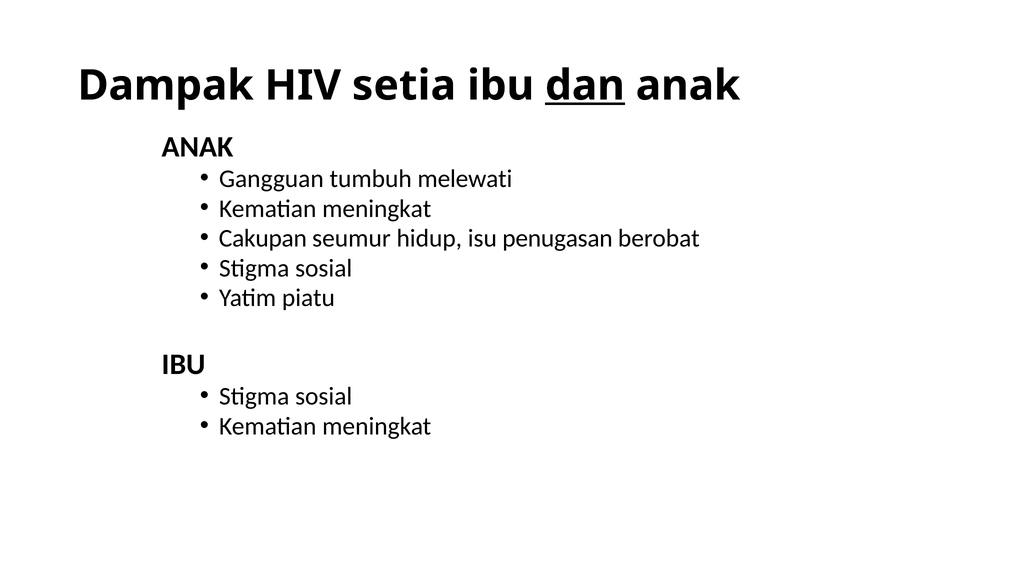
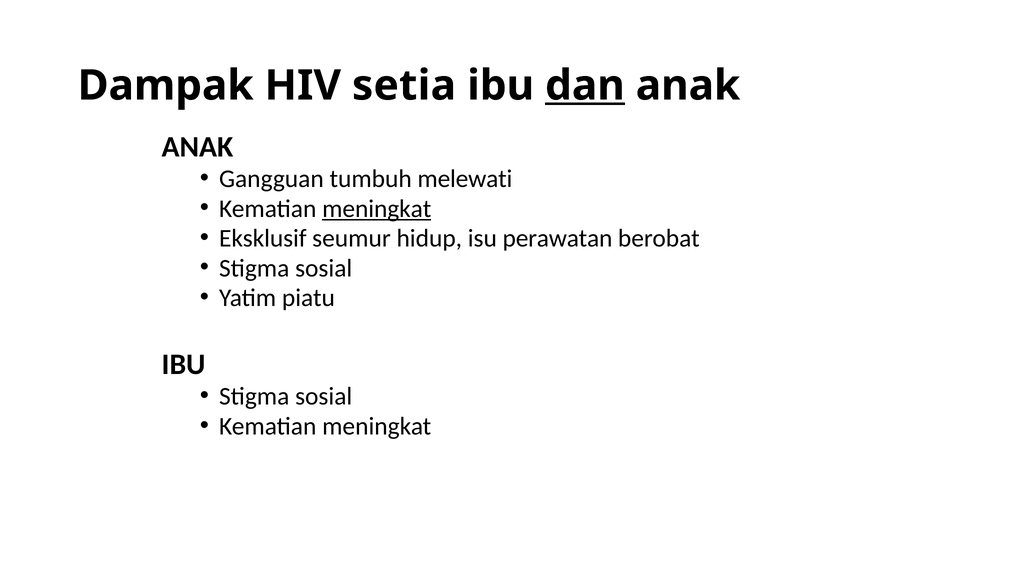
meningkat at (377, 209) underline: none -> present
Cakupan: Cakupan -> Eksklusif
penugasan: penugasan -> perawatan
